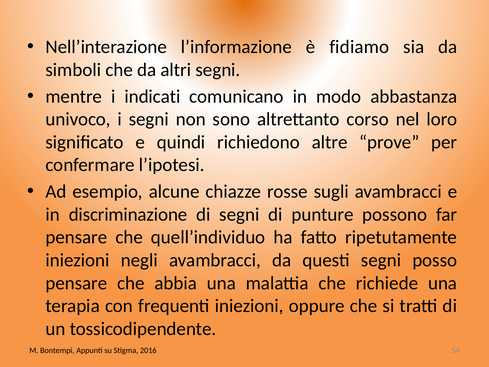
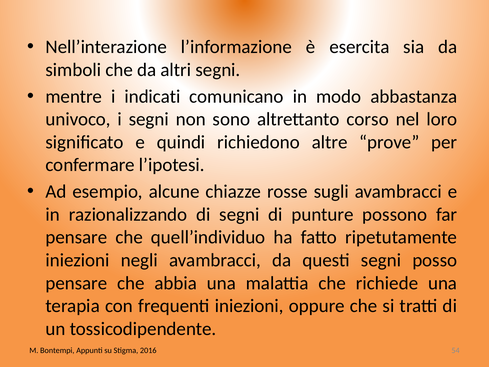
fidiamo: fidiamo -> esercita
discriminazione: discriminazione -> razionalizzando
